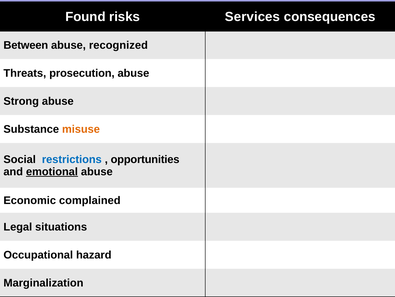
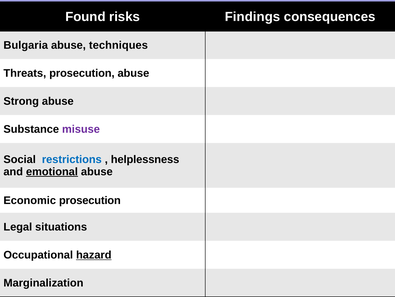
Services: Services -> Findings
Between: Between -> Bulgaria
recognized: recognized -> techniques
misuse colour: orange -> purple
opportunities: opportunities -> helplessness
Economic complained: complained -> prosecution
hazard underline: none -> present
